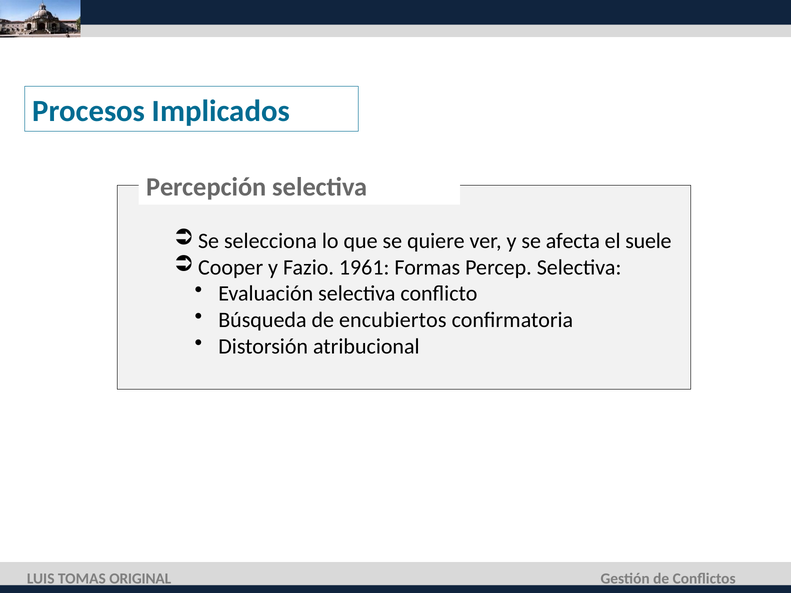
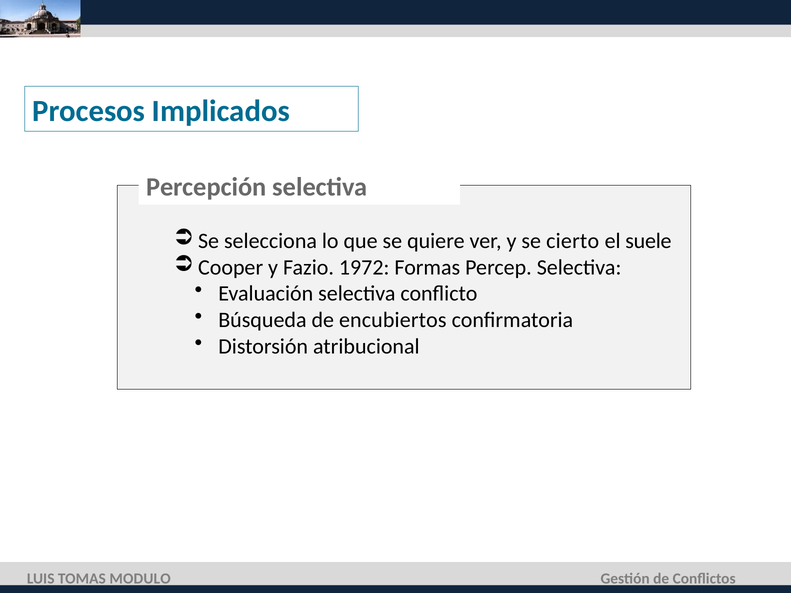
afecta: afecta -> cierto
1961: 1961 -> 1972
ORIGINAL: ORIGINAL -> MODULO
